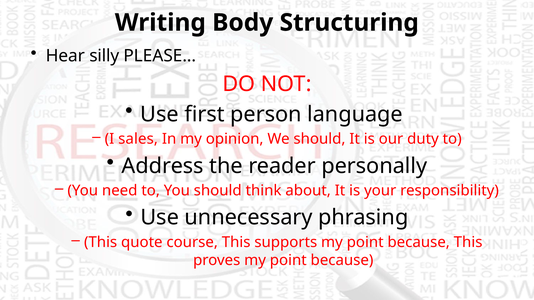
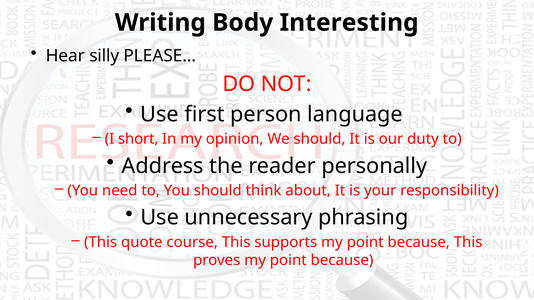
Structuring: Structuring -> Interesting
sales: sales -> short
